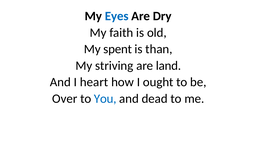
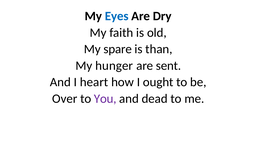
spent: spent -> spare
striving: striving -> hunger
land: land -> sent
You colour: blue -> purple
